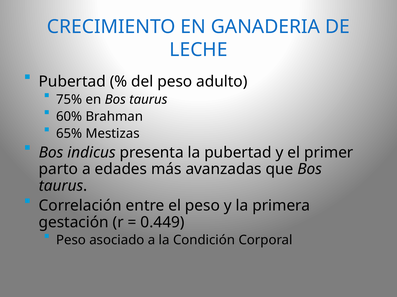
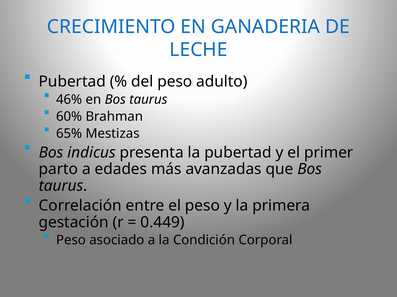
75%: 75% -> 46%
